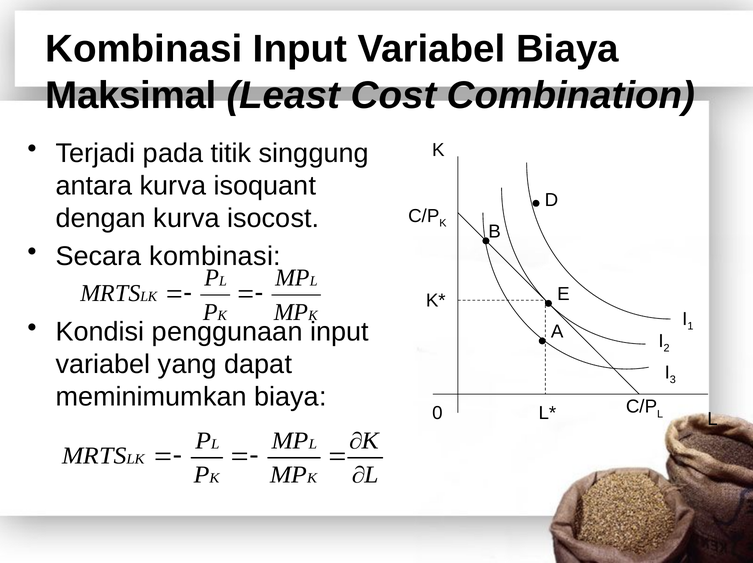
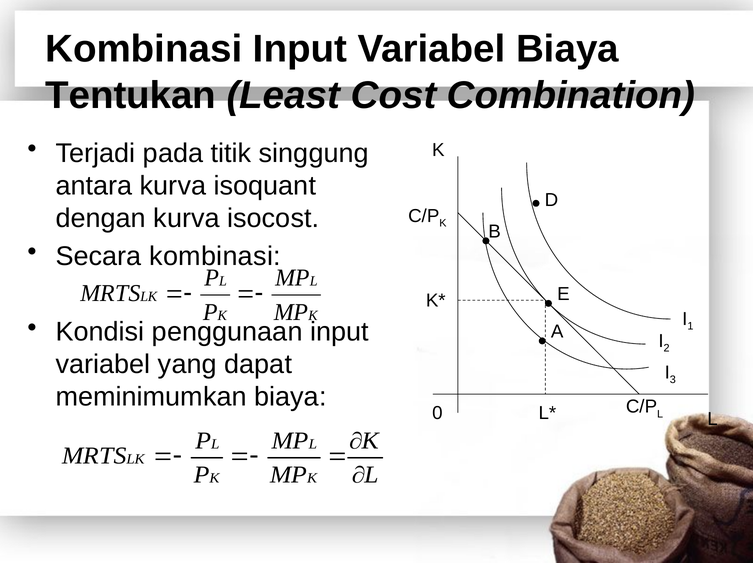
Maksimal: Maksimal -> Tentukan
